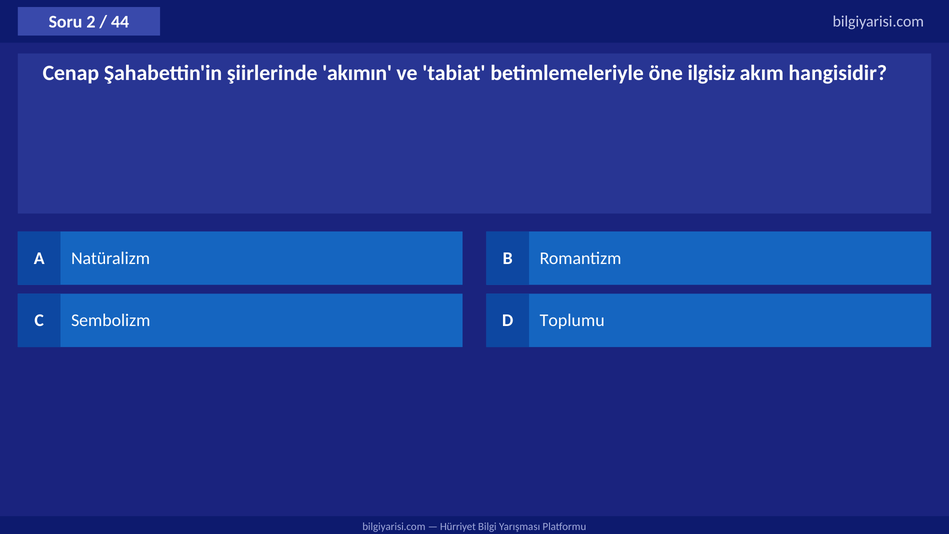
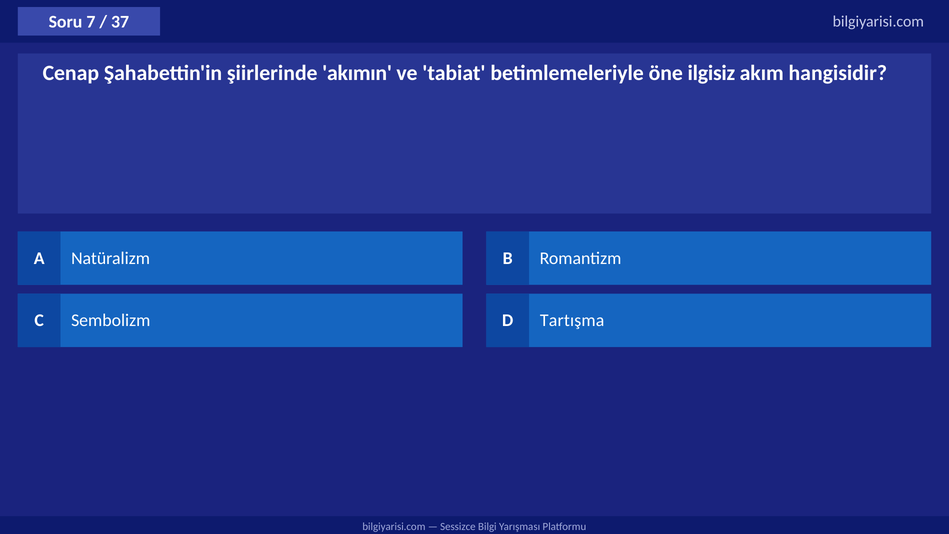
2: 2 -> 7
44: 44 -> 37
Toplumu: Toplumu -> Tartışma
Hürriyet: Hürriyet -> Sessizce
